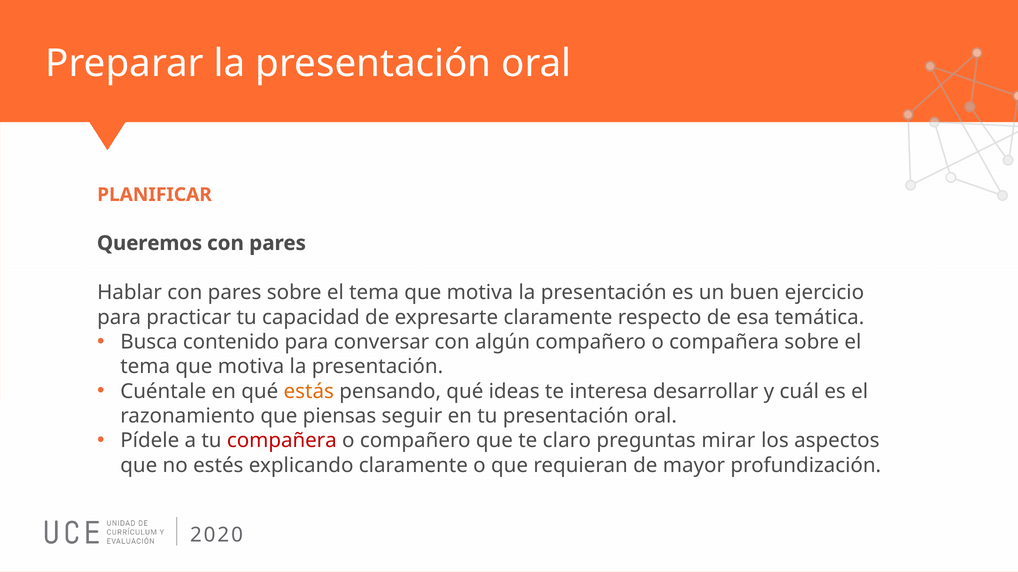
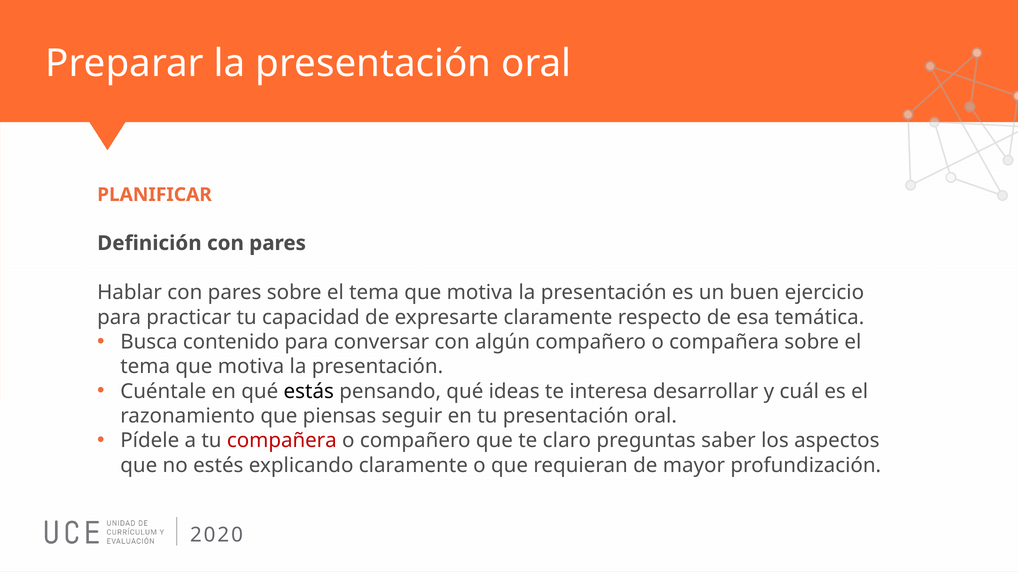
Queremos: Queremos -> Definición
estás colour: orange -> black
mirar: mirar -> saber
